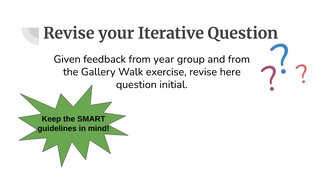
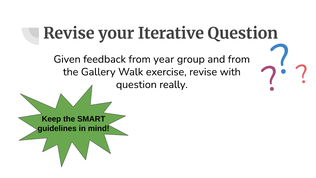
here: here -> with
initial: initial -> really
